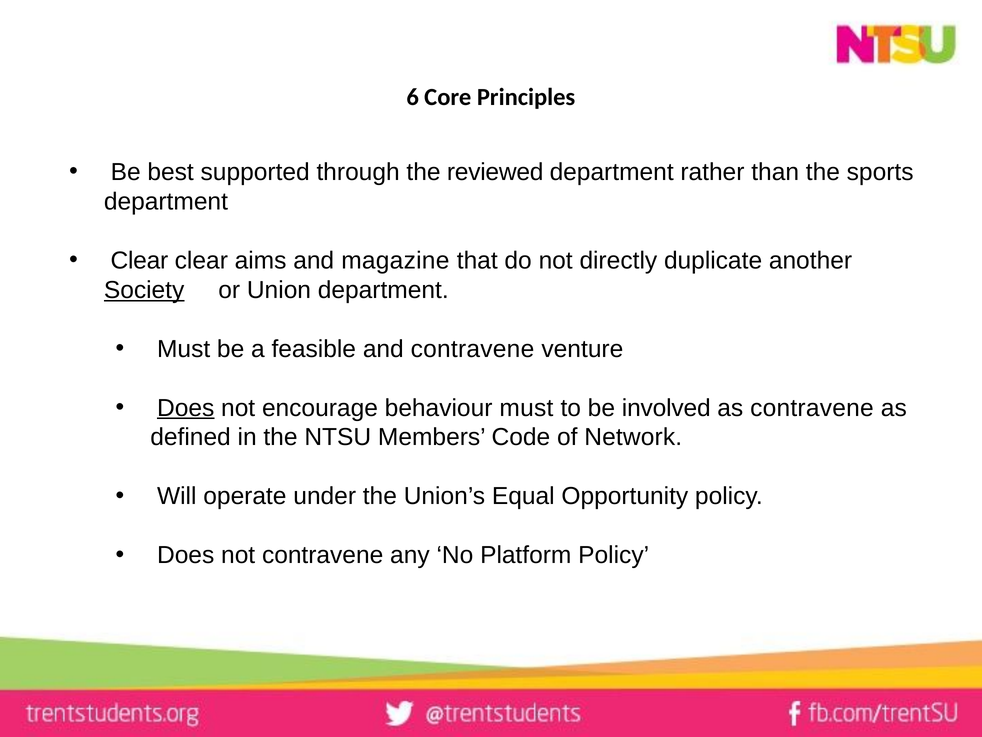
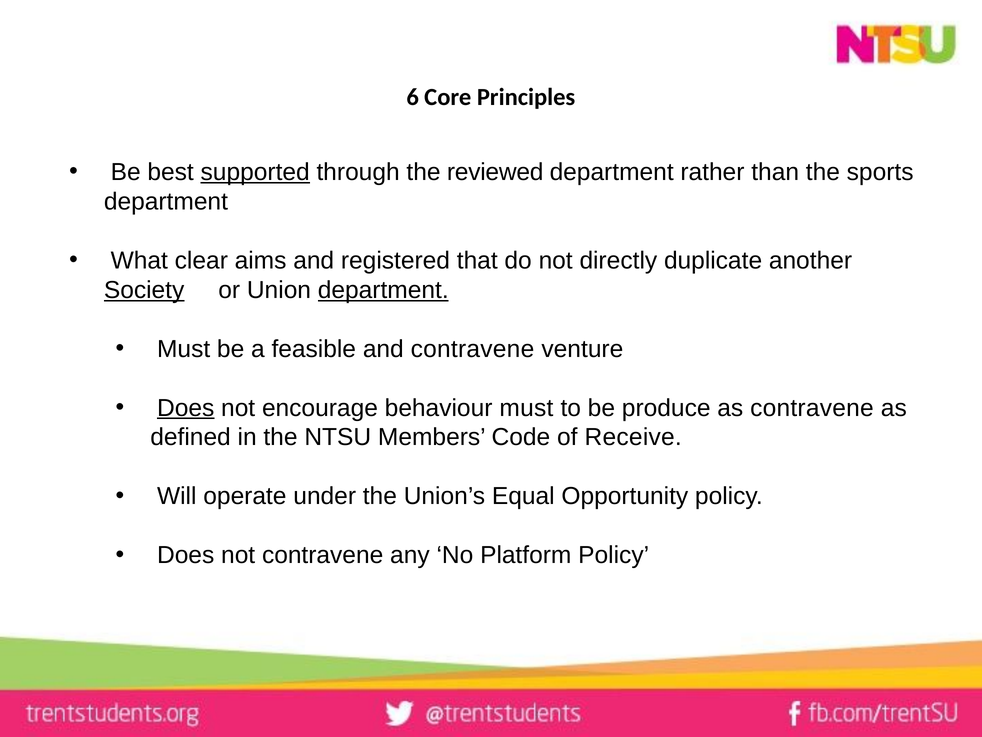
supported underline: none -> present
Clear at (139, 260): Clear -> What
magazine: magazine -> registered
department at (383, 290) underline: none -> present
involved: involved -> produce
Network: Network -> Receive
